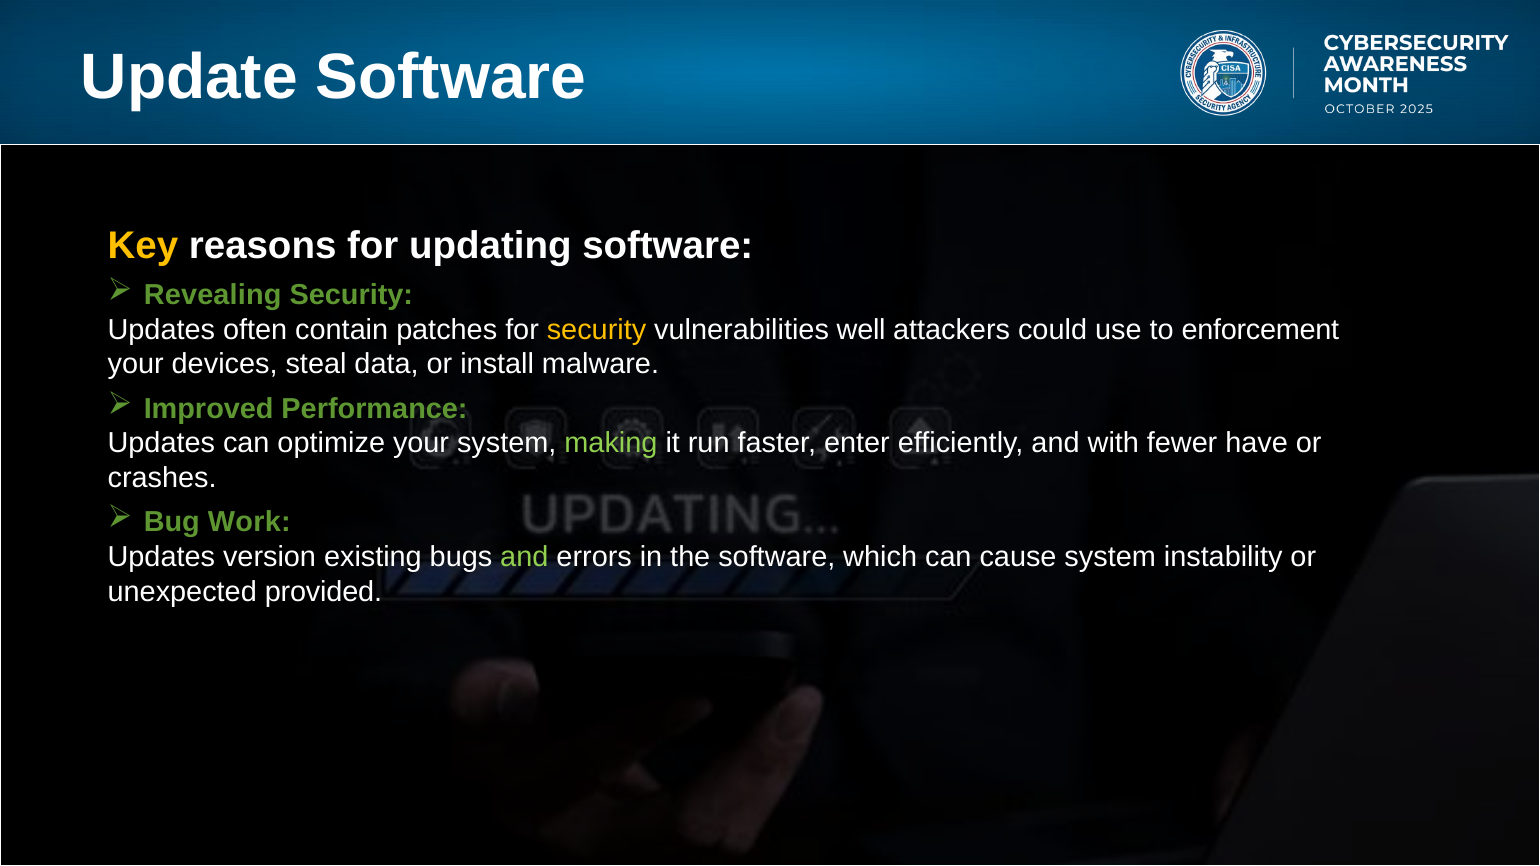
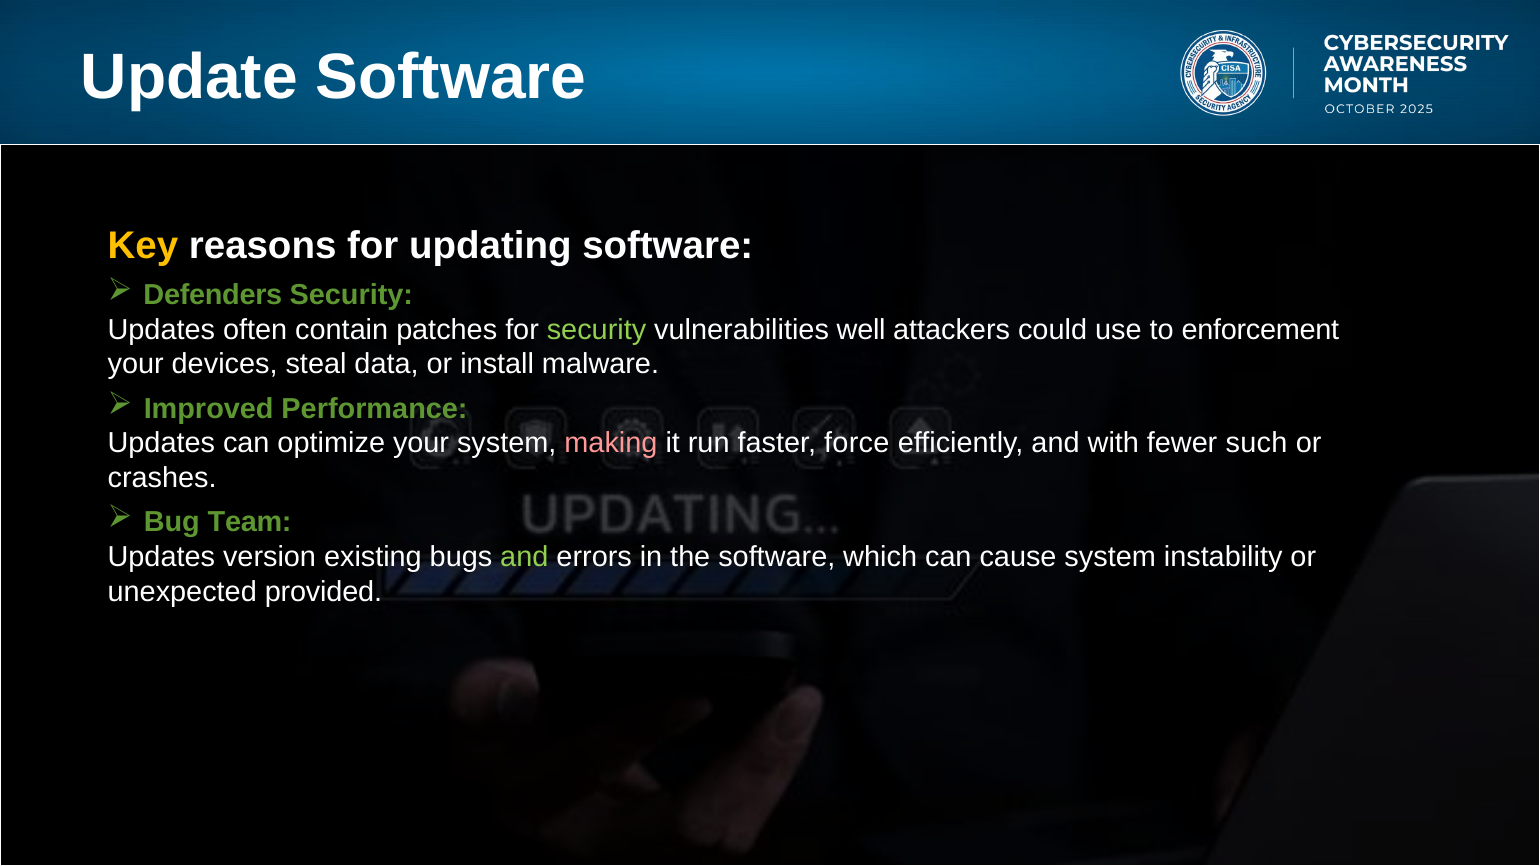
Revealing: Revealing -> Defenders
security at (597, 330) colour: yellow -> light green
making colour: light green -> pink
enter: enter -> force
have: have -> such
Work: Work -> Team
